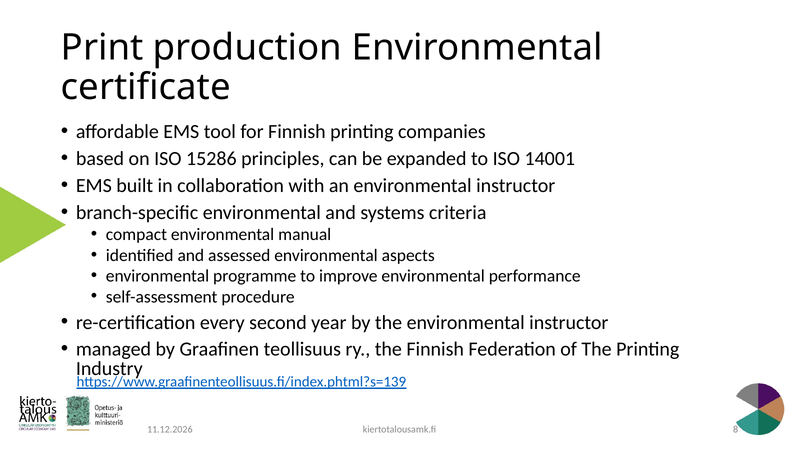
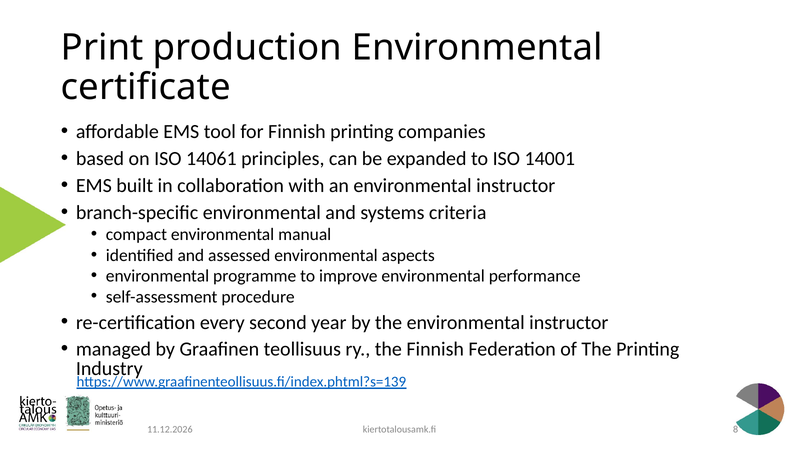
15286: 15286 -> 14061
